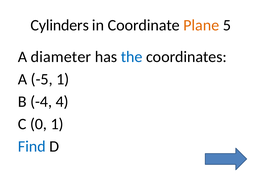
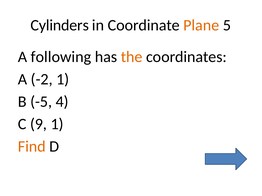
diameter: diameter -> following
the colour: blue -> orange
-5: -5 -> -2
-4: -4 -> -5
0: 0 -> 9
Find colour: blue -> orange
